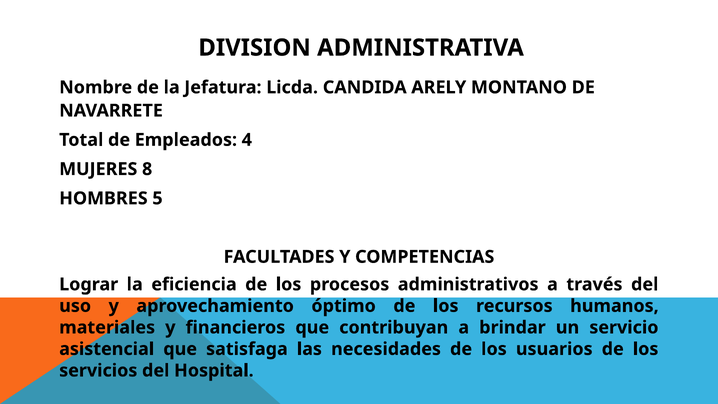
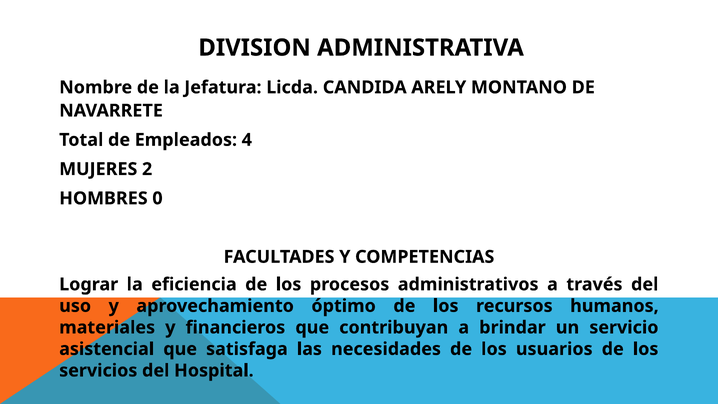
8: 8 -> 2
5: 5 -> 0
